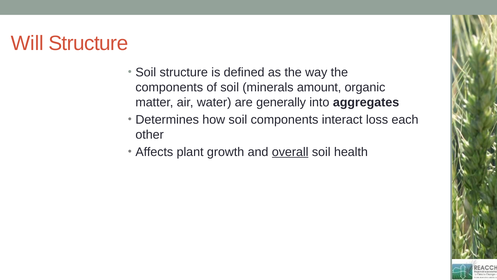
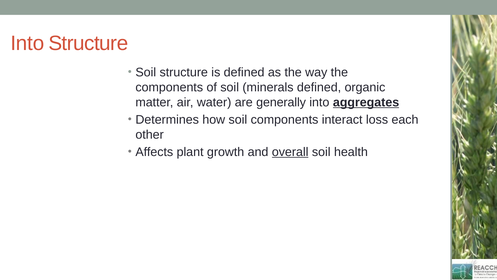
Will at (27, 43): Will -> Into
minerals amount: amount -> defined
aggregates underline: none -> present
